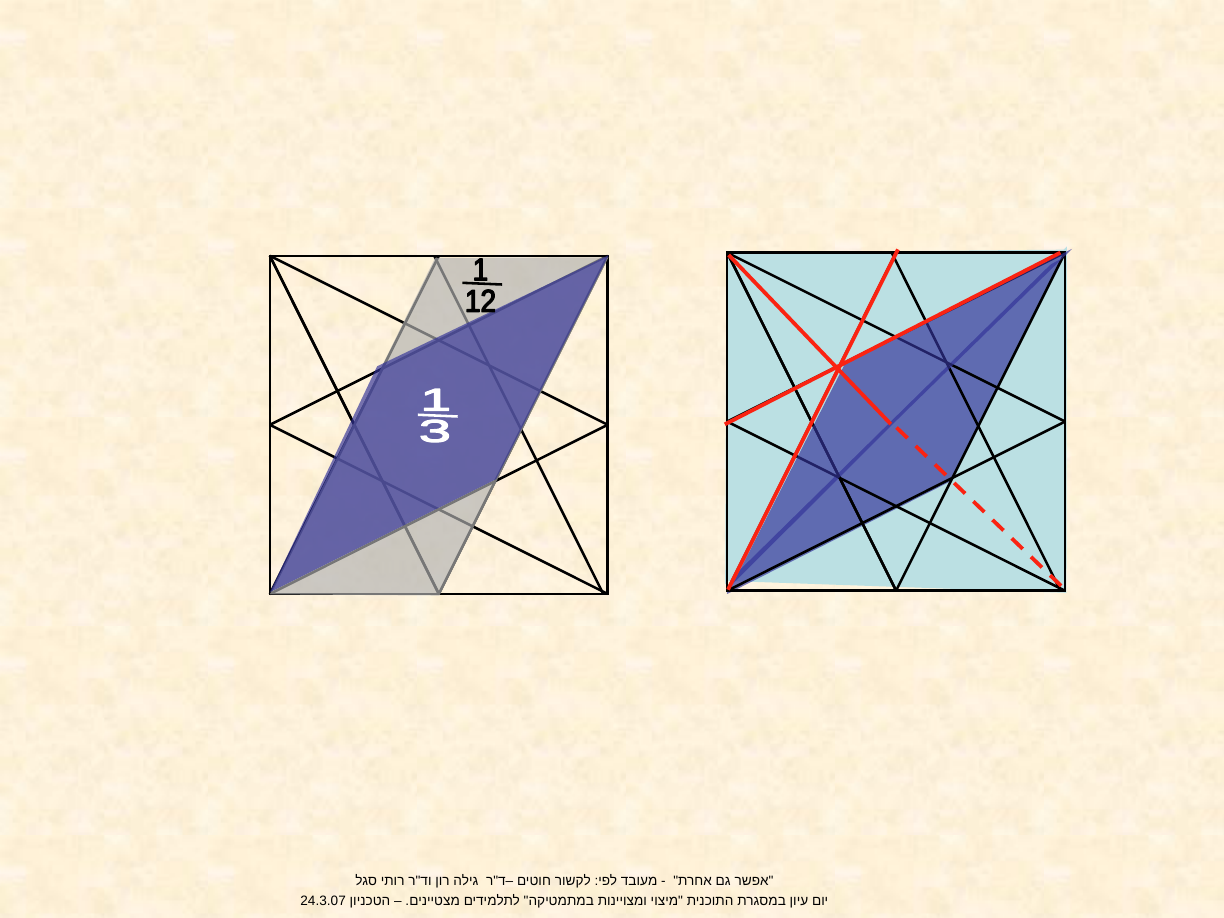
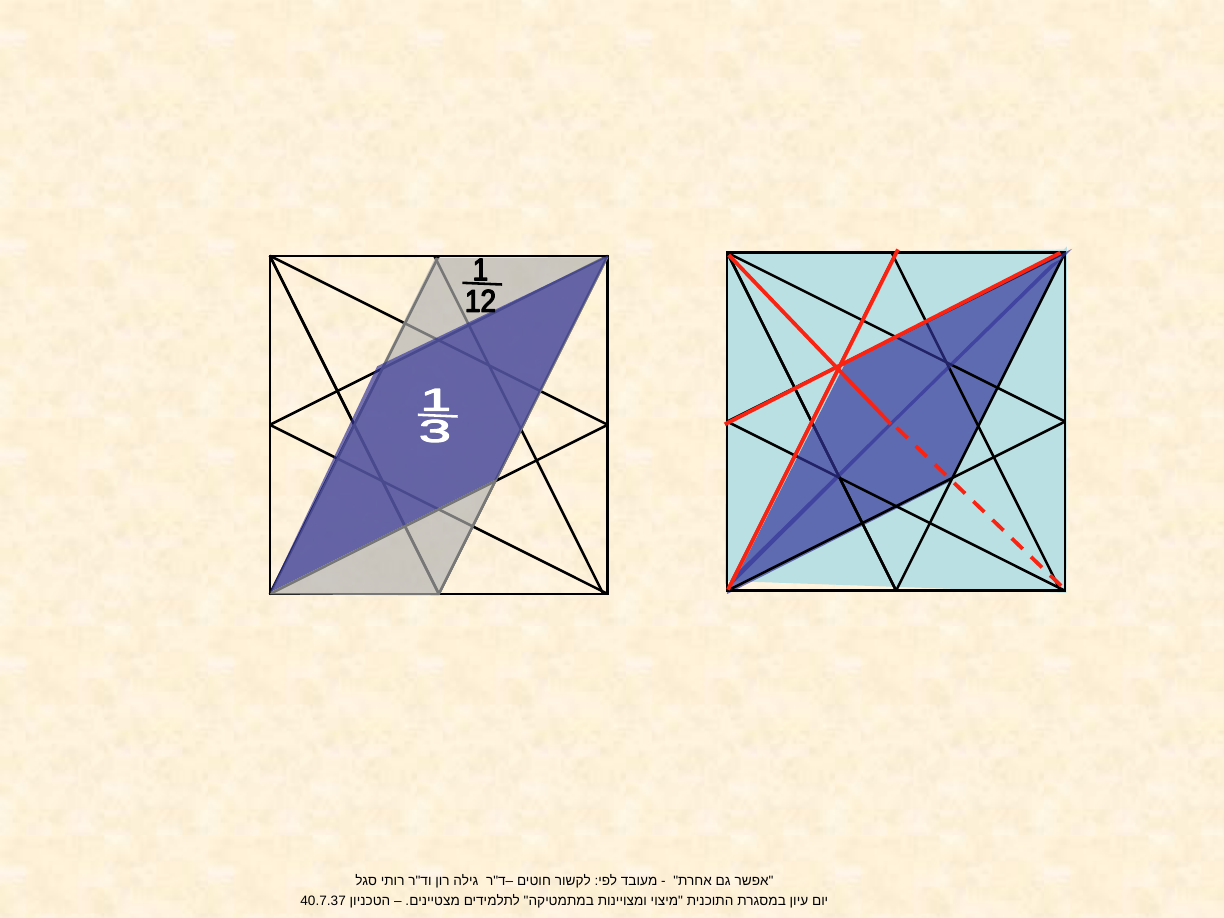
24.3.07: 24.3.07 -> 40.7.37
